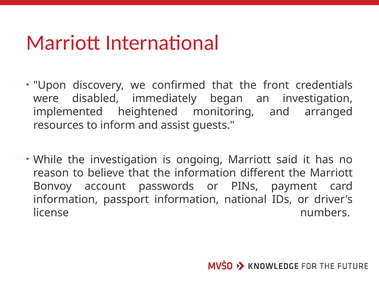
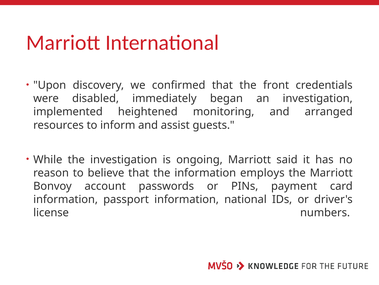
different: different -> employs
